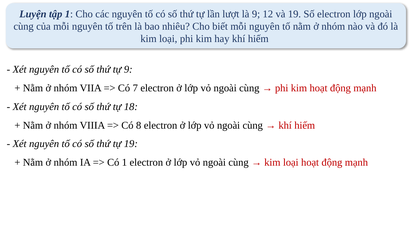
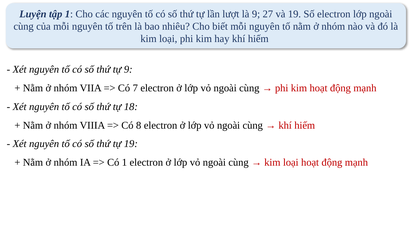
12: 12 -> 27
